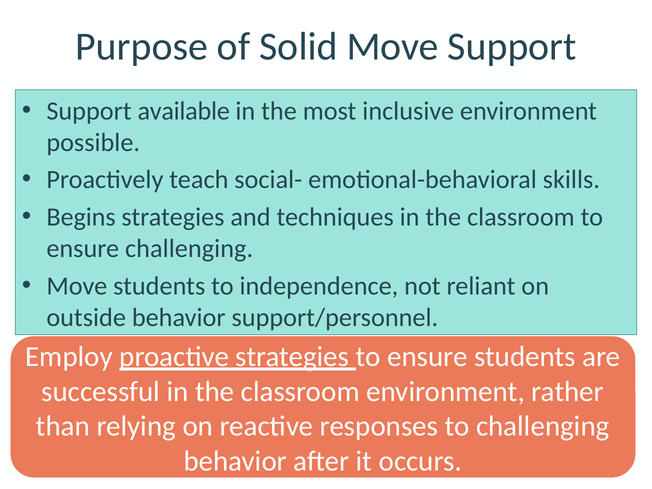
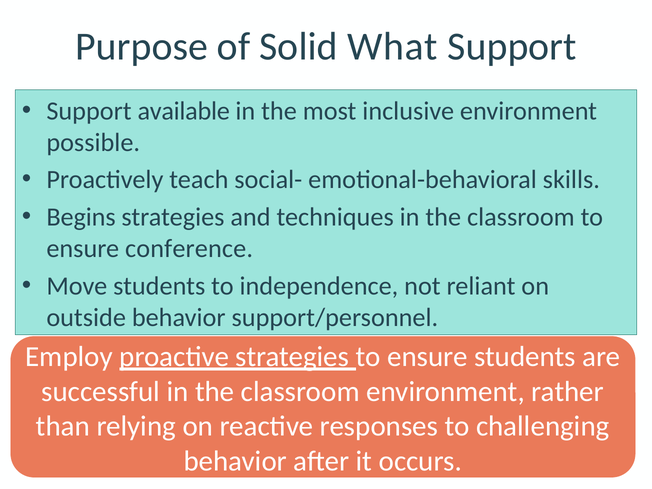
Solid Move: Move -> What
ensure challenging: challenging -> conference
